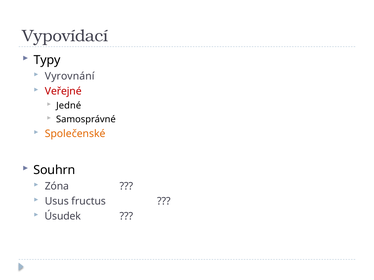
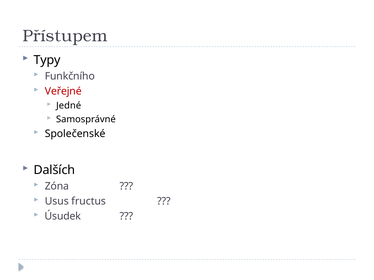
Vypovídací: Vypovídací -> Přístupem
Vyrovnání: Vyrovnání -> Funkčního
Společenské colour: orange -> black
Souhrn: Souhrn -> Dalších
